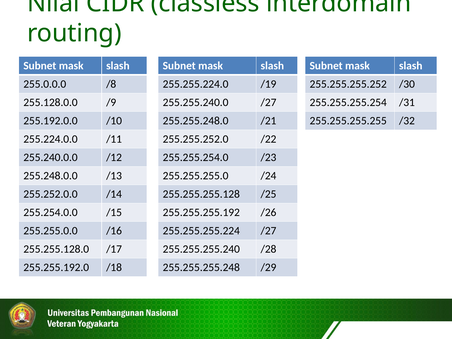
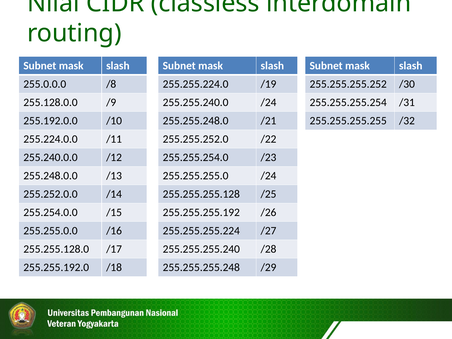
255.255.240.0 /27: /27 -> /24
